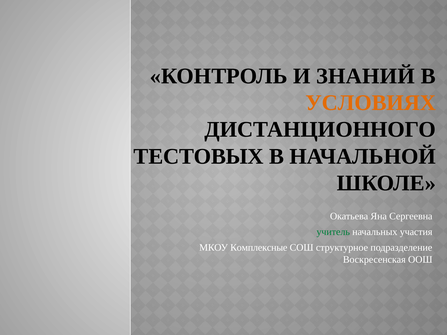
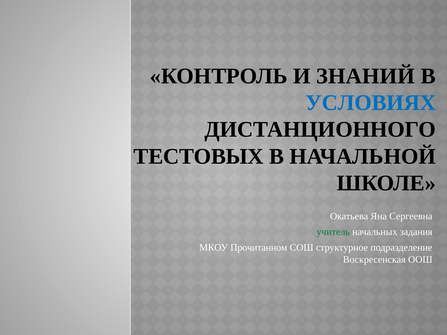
УСЛОВИЯХ colour: orange -> blue
участия: участия -> задания
Комплексные: Комплексные -> Прочитанном
